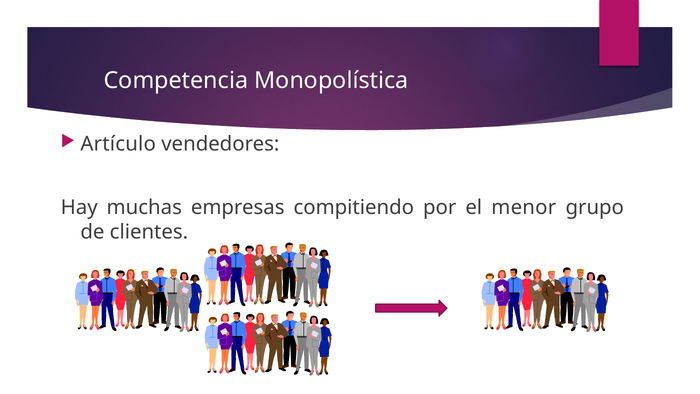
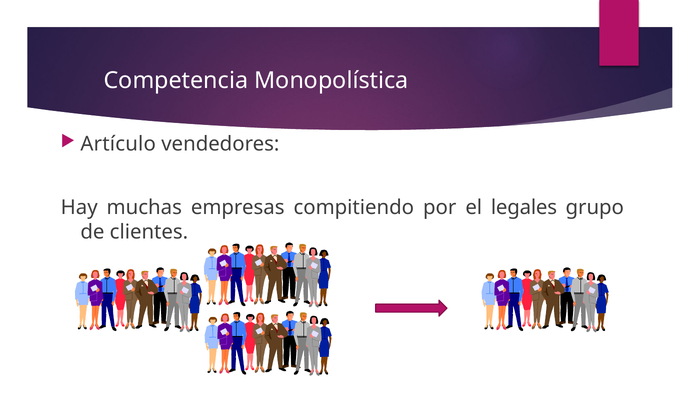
menor: menor -> legales
